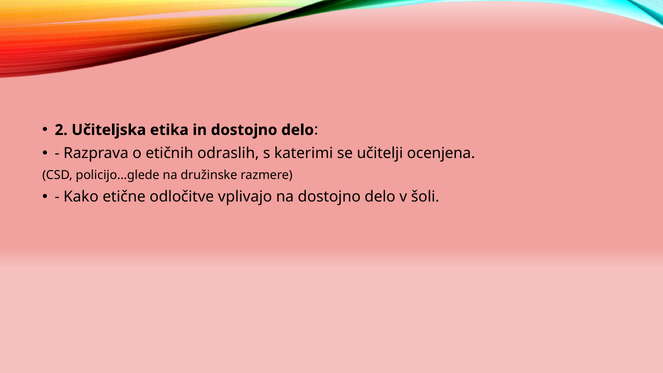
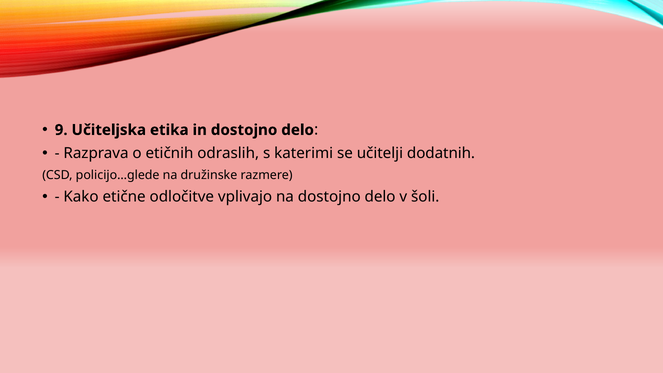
2: 2 -> 9
ocenjena: ocenjena -> dodatnih
